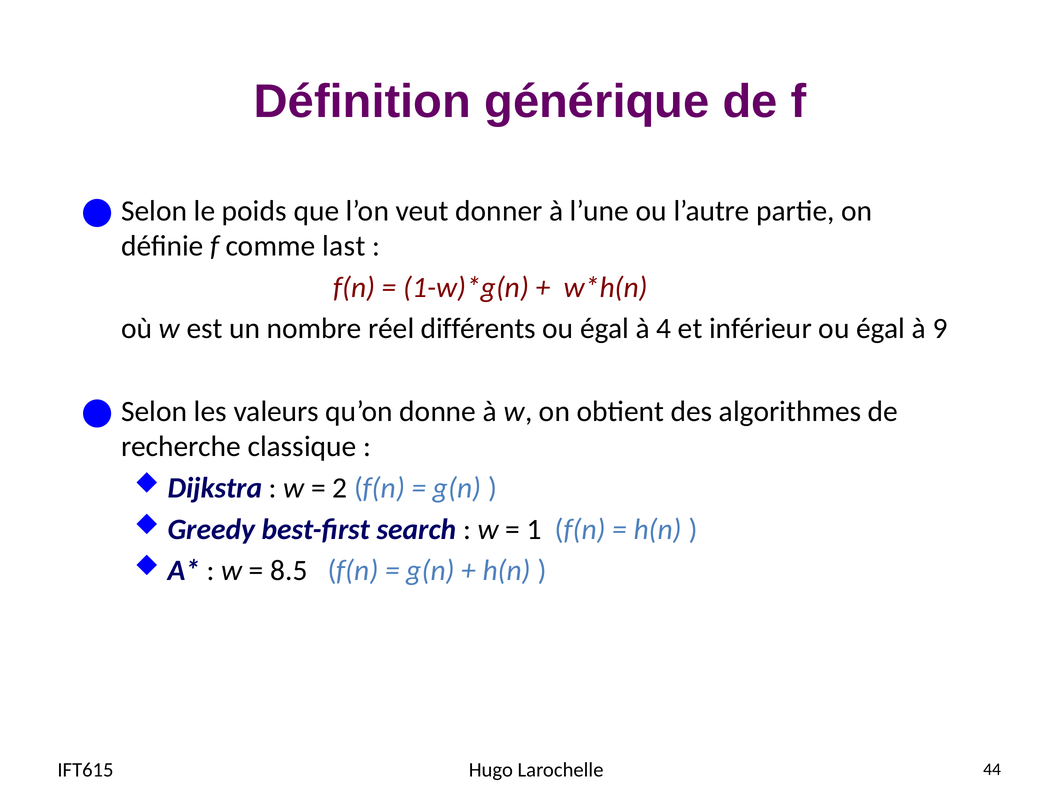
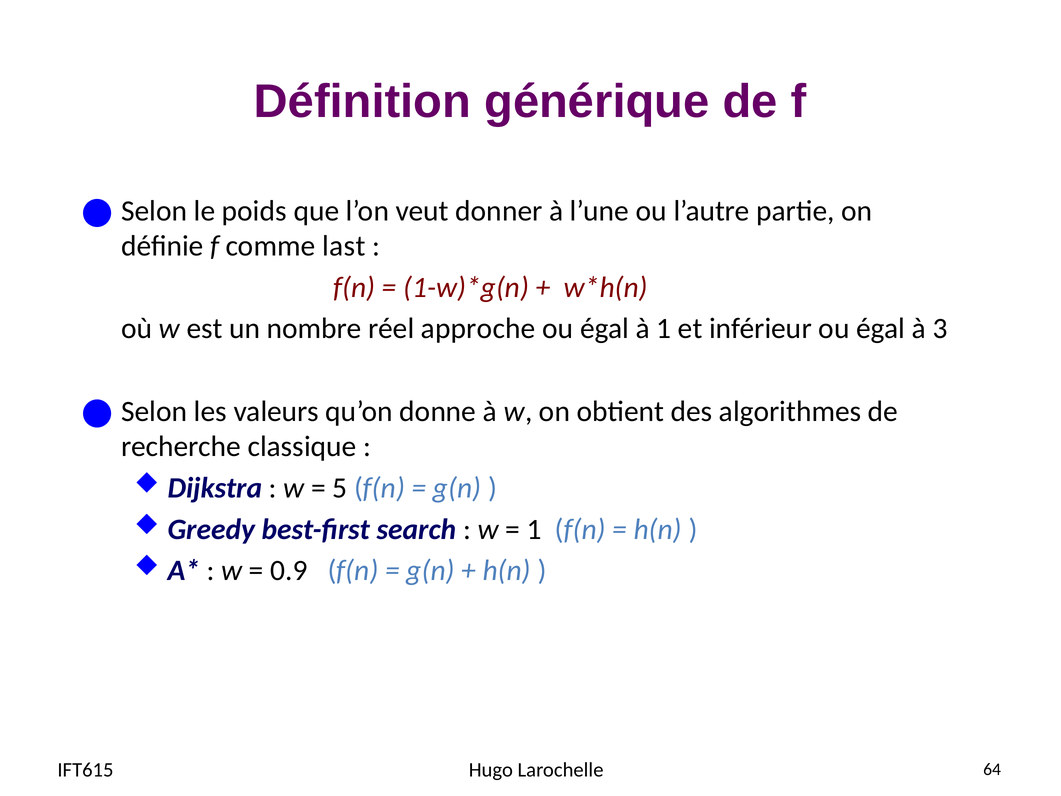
différents: différents -> approche
à 4: 4 -> 1
9: 9 -> 3
2: 2 -> 5
8.5: 8.5 -> 0.9
44: 44 -> 64
